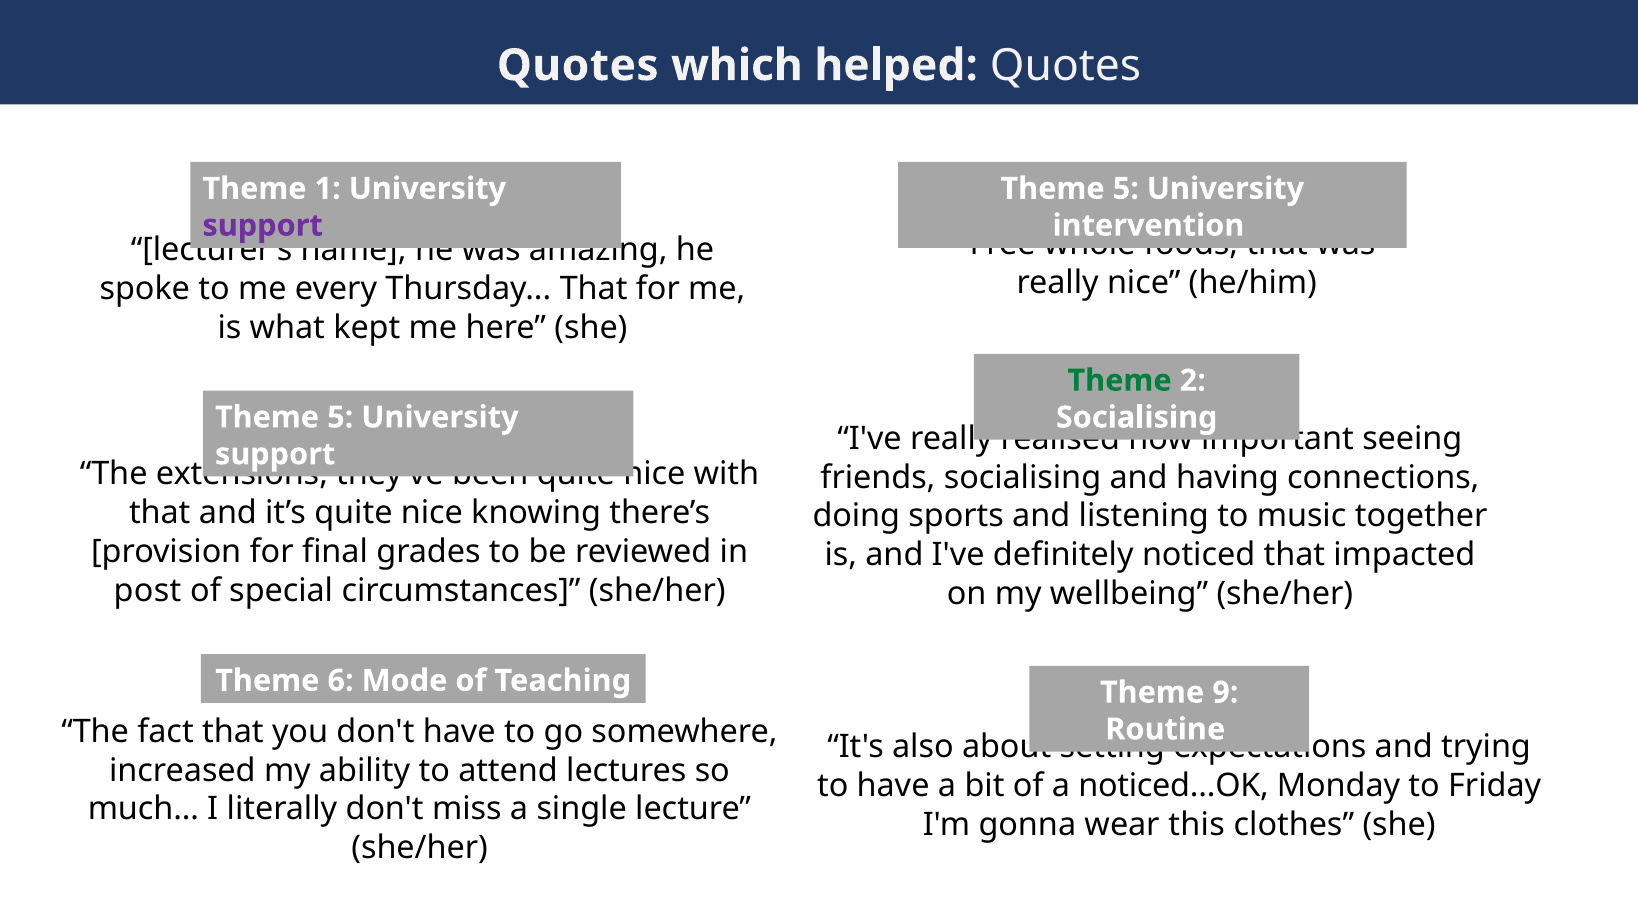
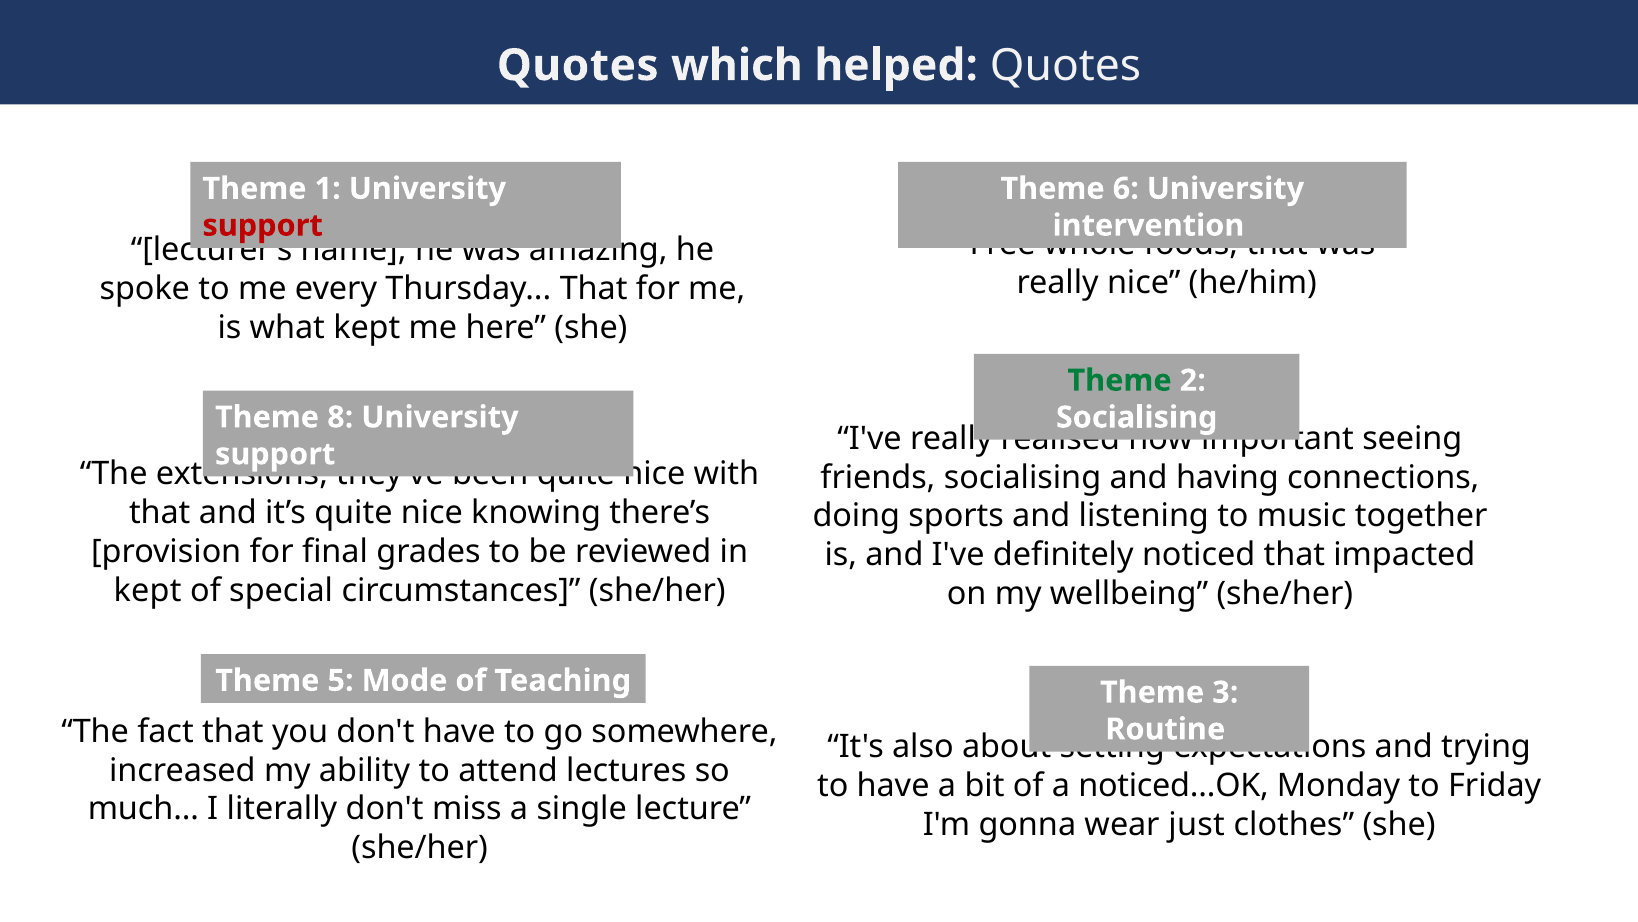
5 at (1126, 189): 5 -> 6
support at (263, 225) colour: purple -> red
5 at (340, 417): 5 -> 8
post at (148, 590): post -> kept
6: 6 -> 5
9: 9 -> 3
this: this -> just
